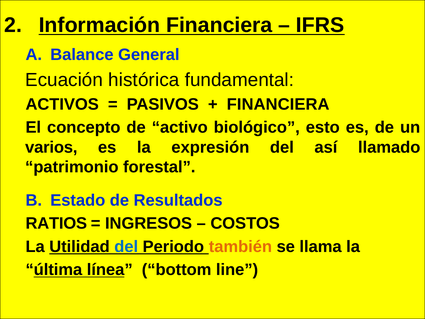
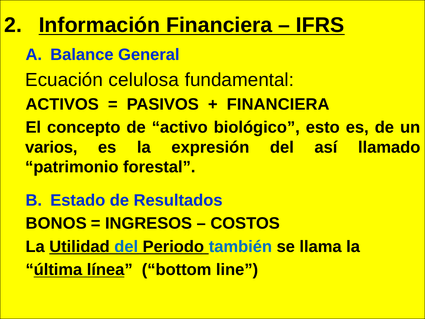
histórica: histórica -> celulosa
RATIOS: RATIOS -> BONOS
también colour: orange -> blue
